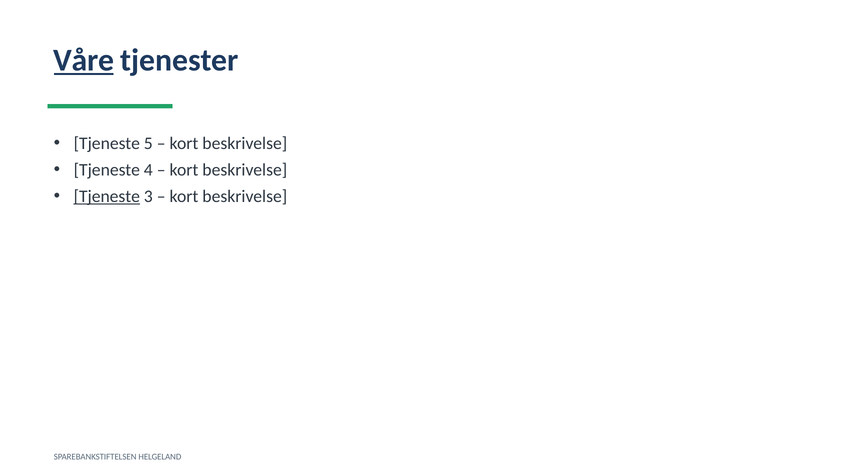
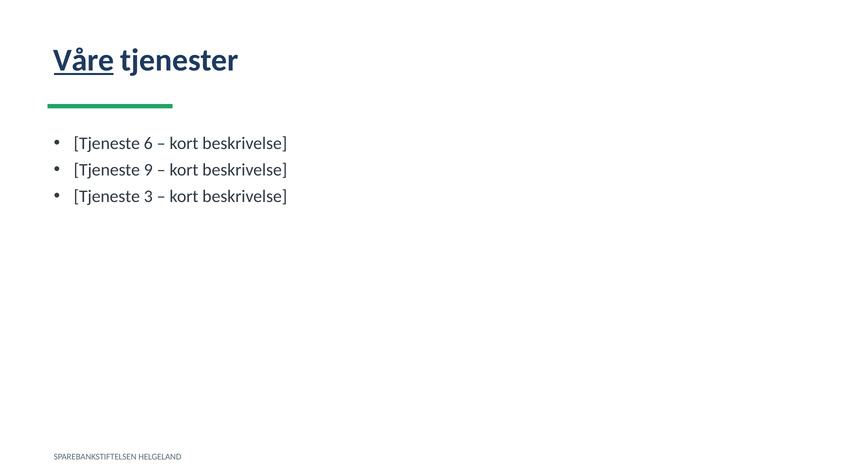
5: 5 -> 6
4: 4 -> 9
Tjeneste at (107, 196) underline: present -> none
